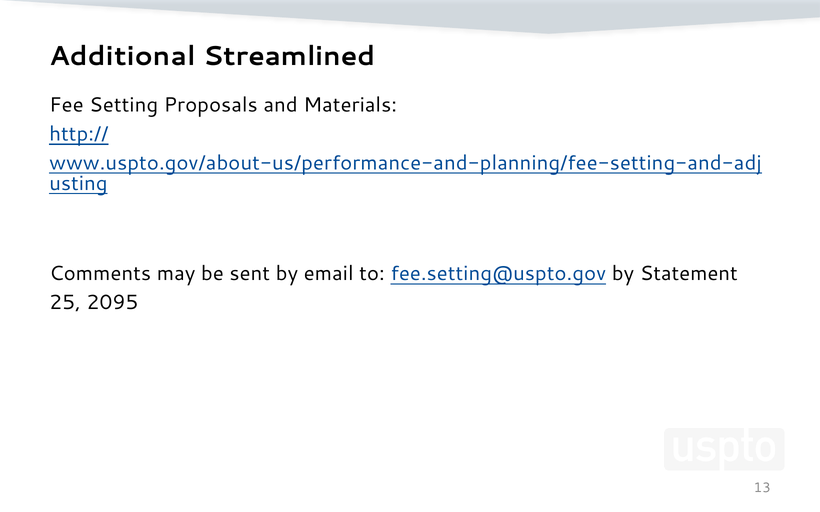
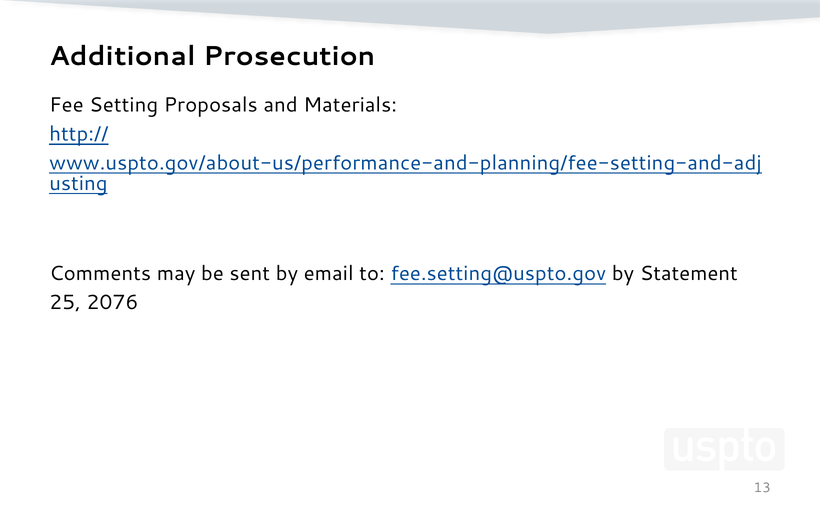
Streamlined: Streamlined -> Prosecution
2095: 2095 -> 2076
